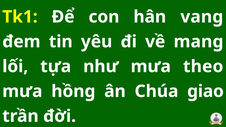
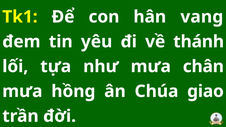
mang: mang -> thánh
theo: theo -> chân
